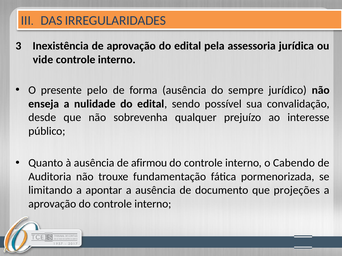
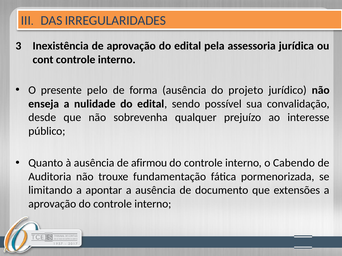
vide: vide -> cont
sempre: sempre -> projeto
projeções: projeções -> extensões
